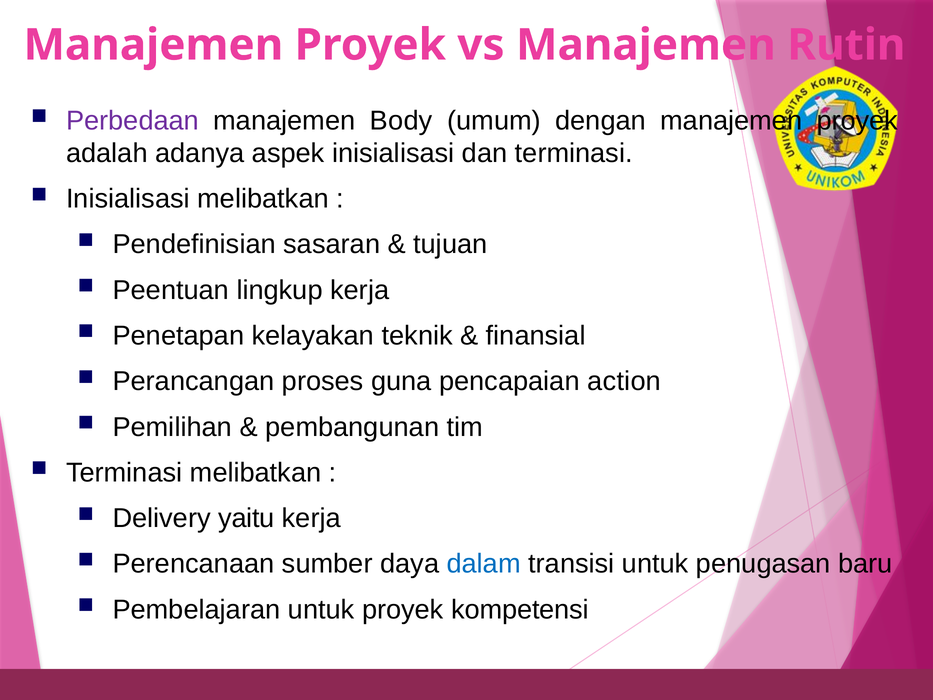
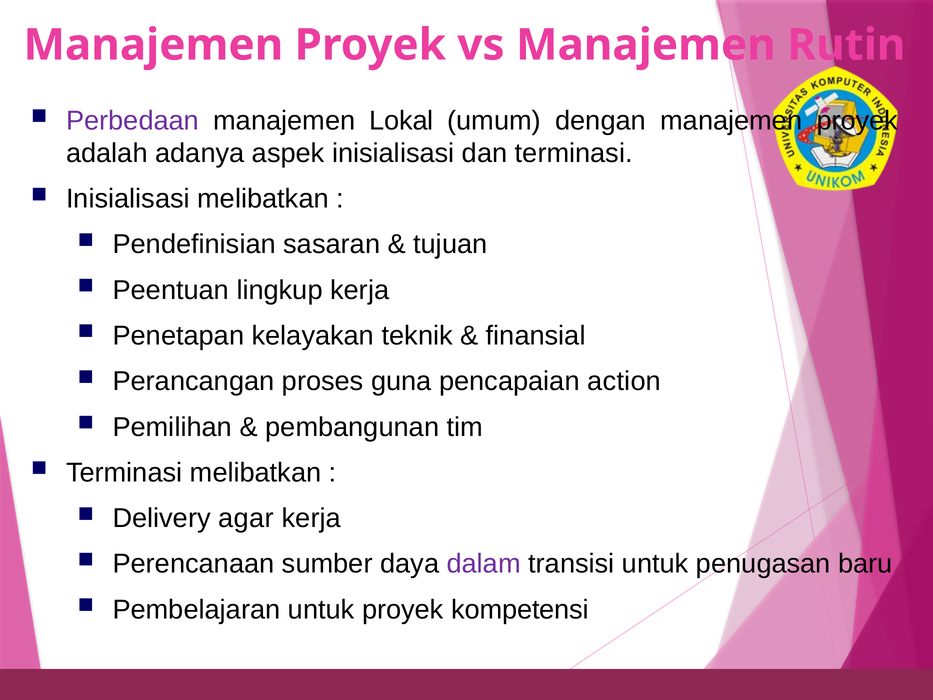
Body: Body -> Lokal
yaitu: yaitu -> agar
dalam colour: blue -> purple
